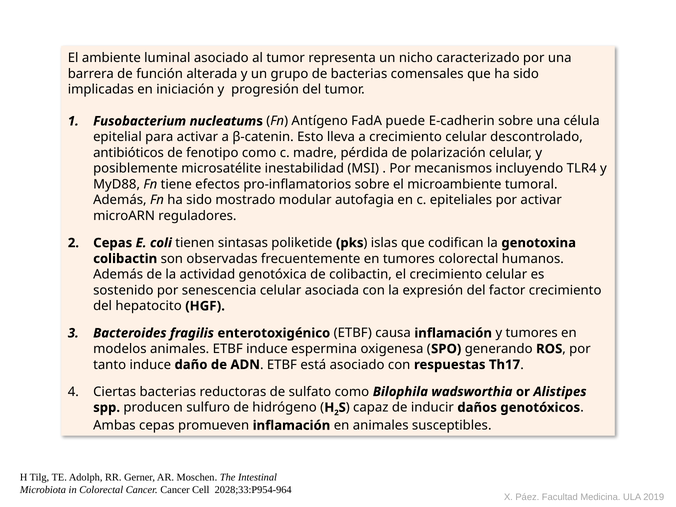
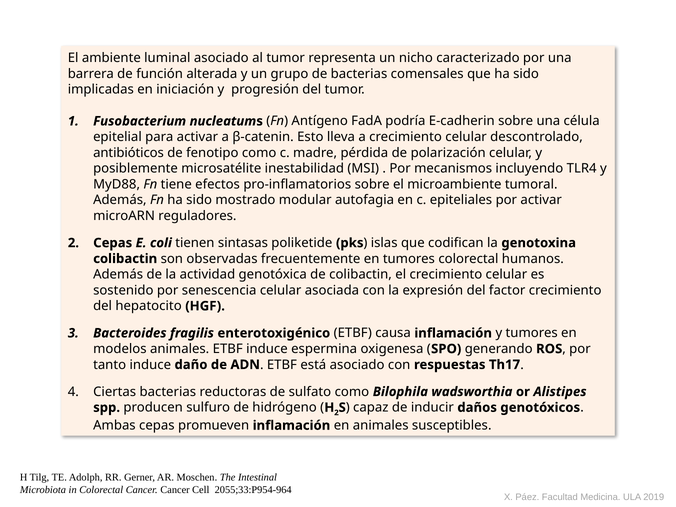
puede: puede -> podría
2028;33:P954-964: 2028;33:P954-964 -> 2055;33:P954-964
